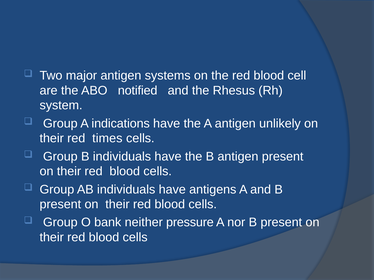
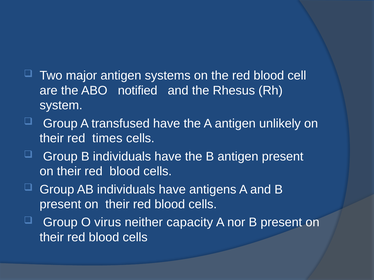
indications: indications -> transfused
bank: bank -> virus
pressure: pressure -> capacity
